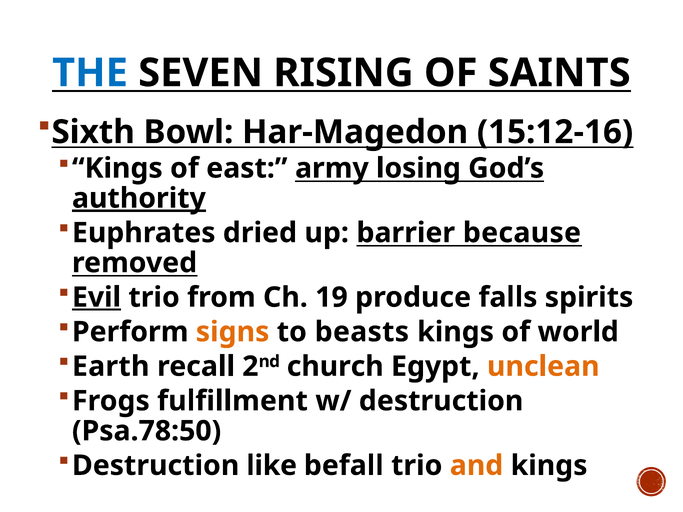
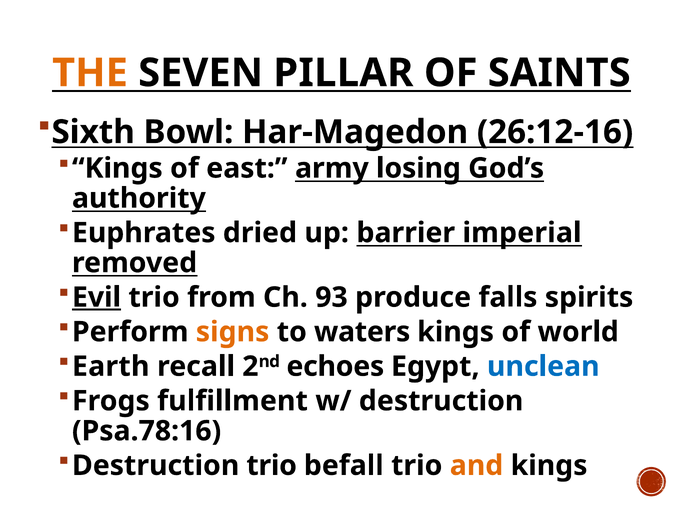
THE colour: blue -> orange
RISING: RISING -> PILLAR
15:12-16: 15:12-16 -> 26:12-16
authority underline: present -> none
because: because -> imperial
19: 19 -> 93
beasts: beasts -> waters
church: church -> echoes
unclean colour: orange -> blue
Psa.78:50: Psa.78:50 -> Psa.78:16
Destruction like: like -> trio
